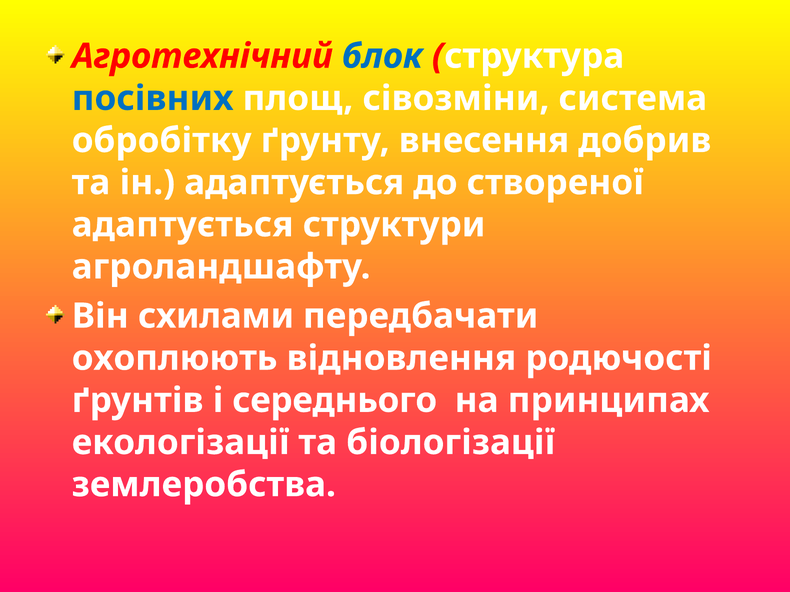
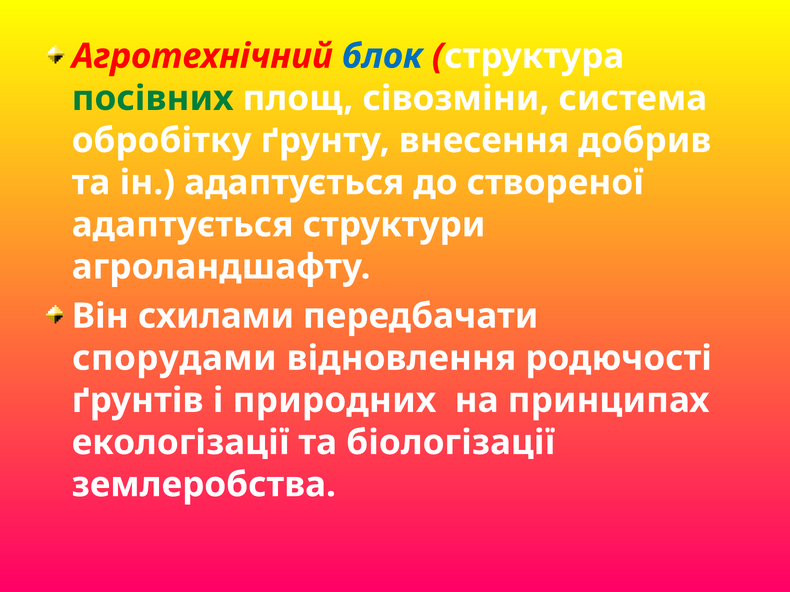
посівних colour: blue -> green
охоплюють: охоплюють -> спорудами
середнього: середнього -> природних
